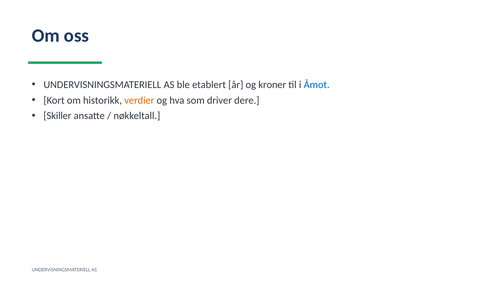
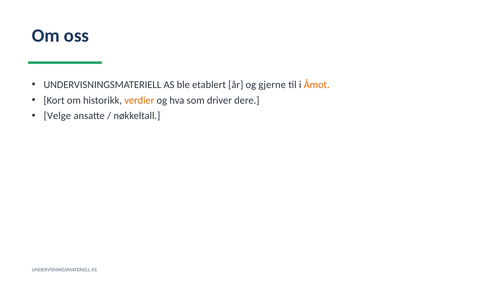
kroner: kroner -> gjerne
Åmot colour: blue -> orange
Skiller: Skiller -> Velge
